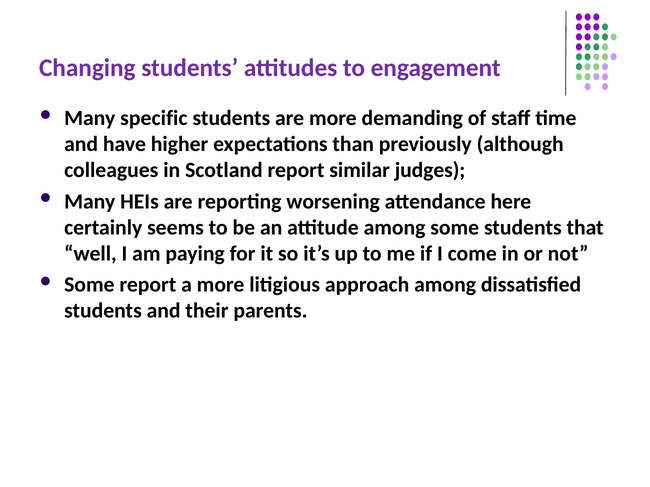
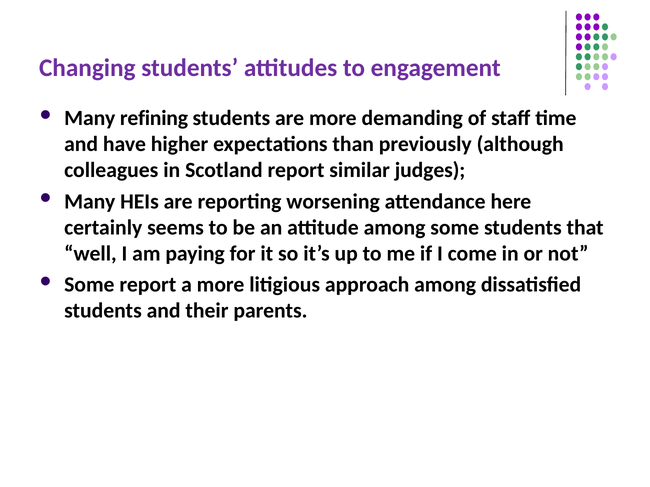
specific: specific -> refining
